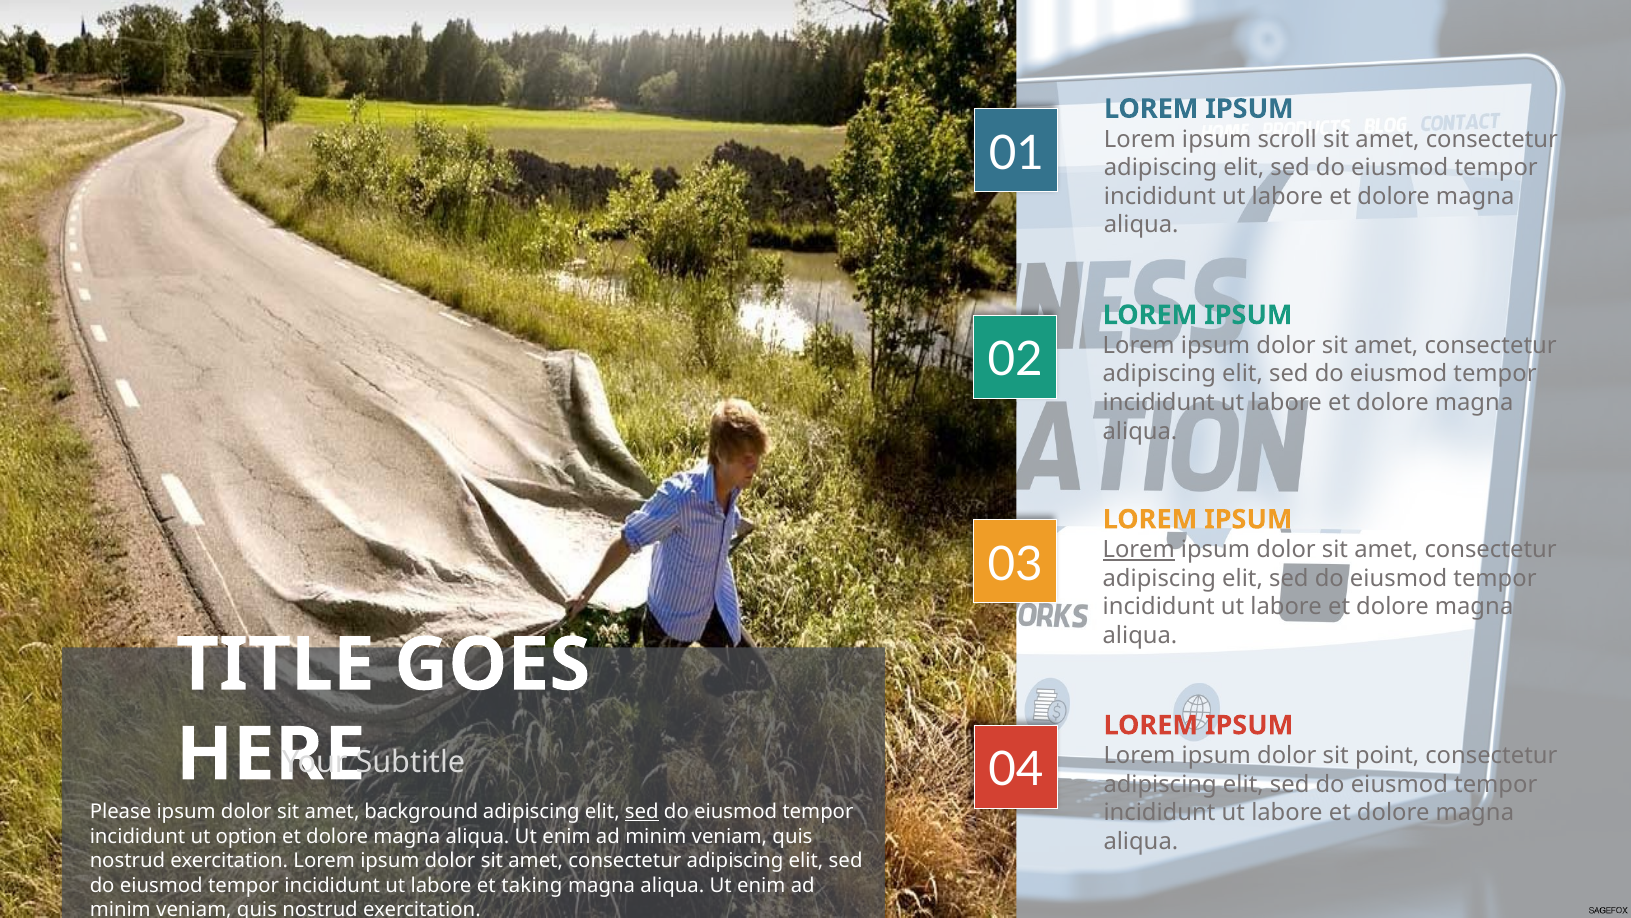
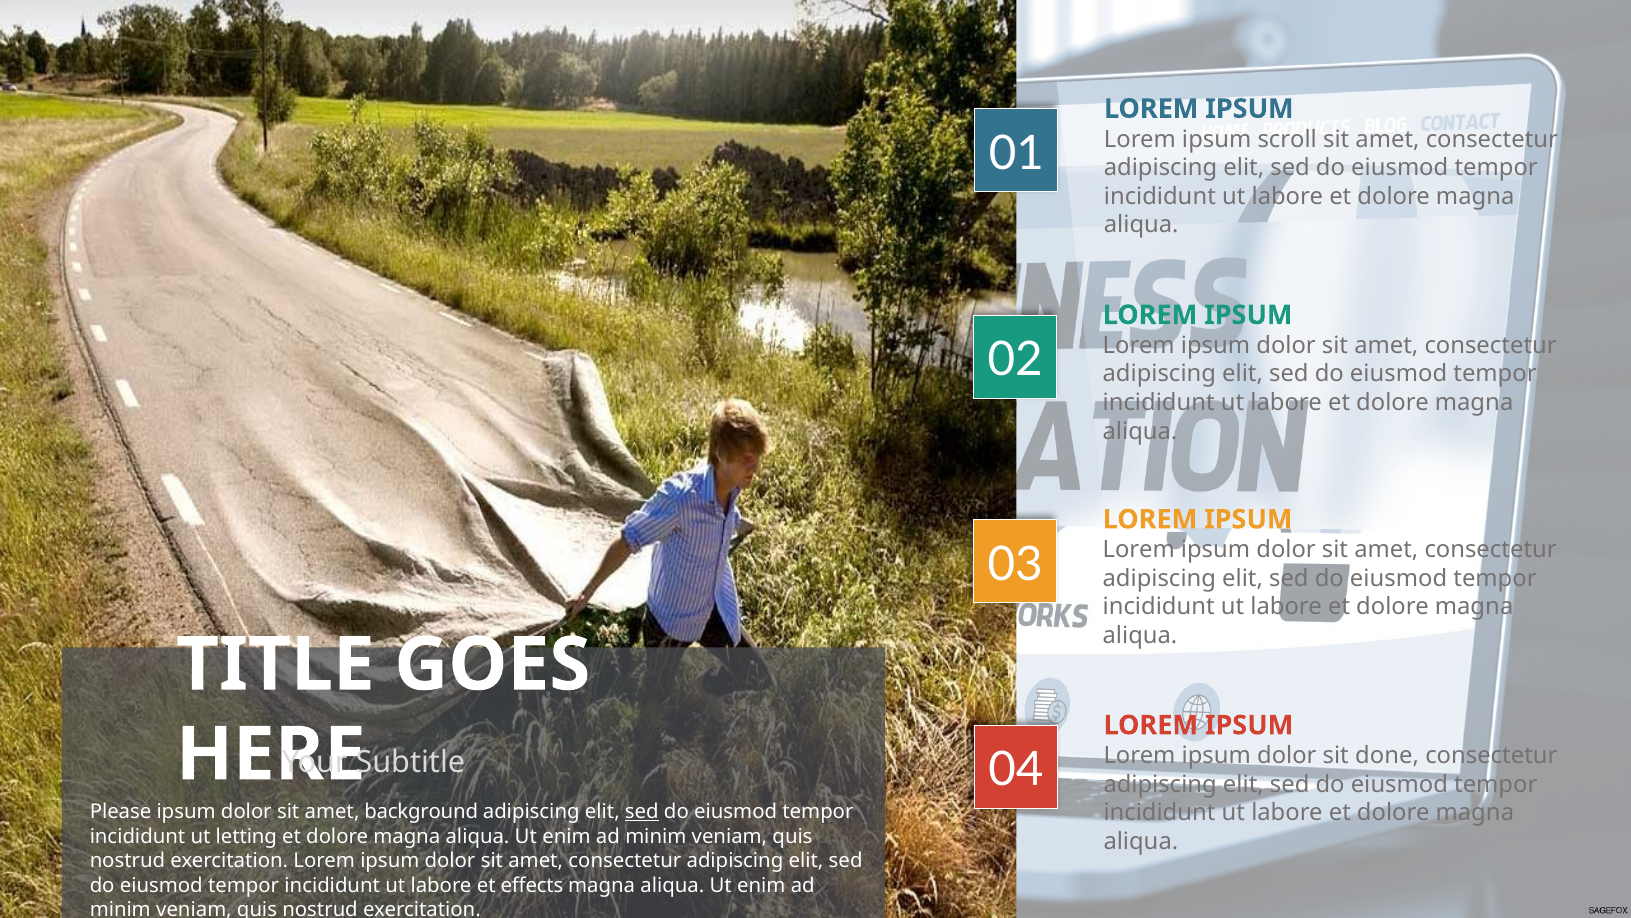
Lorem at (1139, 549) underline: present -> none
point: point -> done
option: option -> letting
taking: taking -> effects
